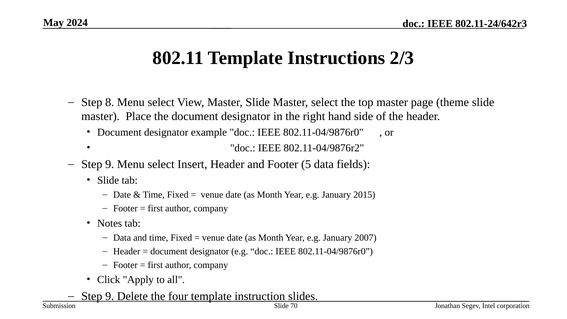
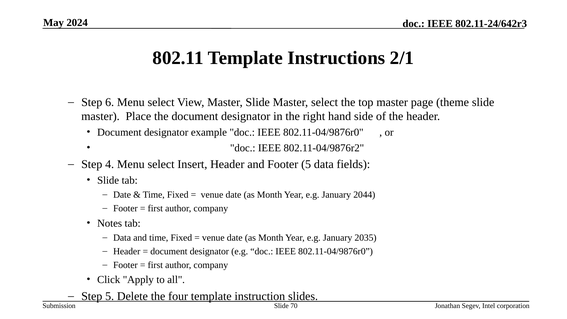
2/3: 2/3 -> 2/1
8: 8 -> 6
9 at (110, 164): 9 -> 4
2015: 2015 -> 2044
2007: 2007 -> 2035
9 at (110, 296): 9 -> 5
